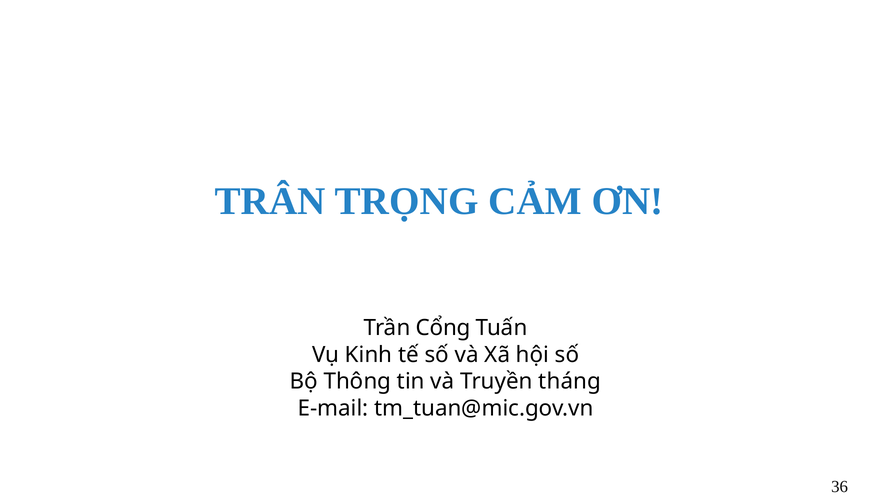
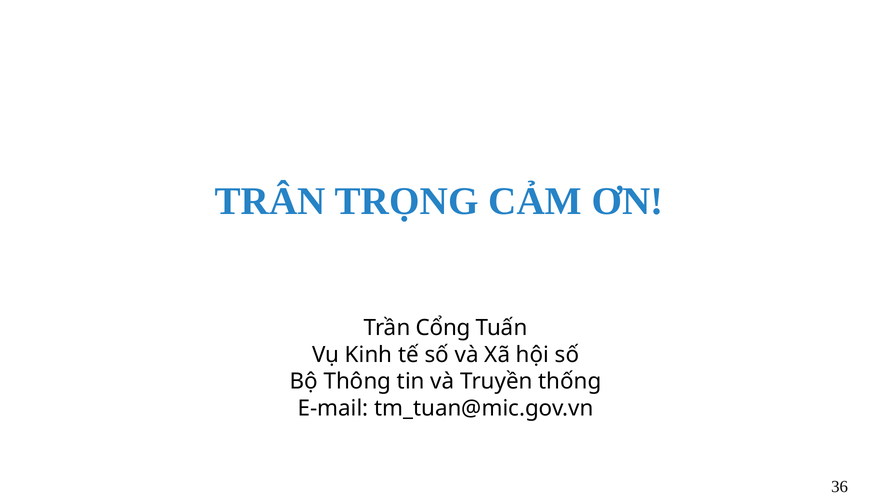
tháng: tháng -> thống
